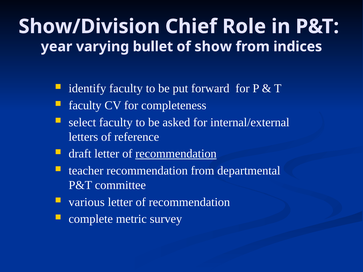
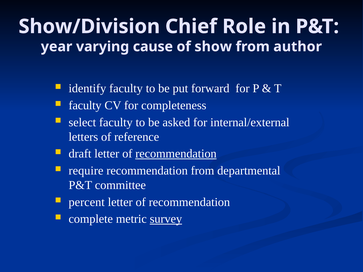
bullet: bullet -> cause
indices: indices -> author
teacher: teacher -> require
various: various -> percent
survey underline: none -> present
